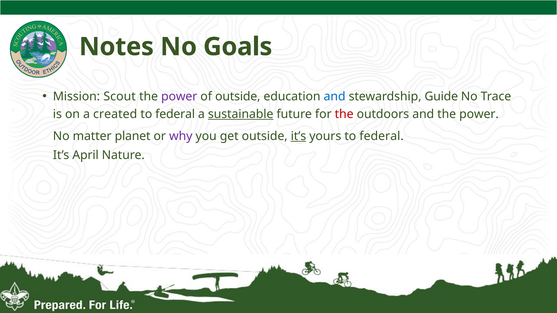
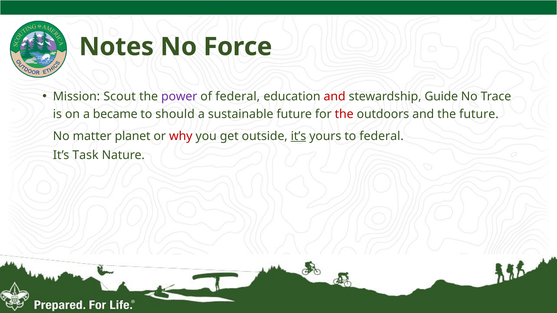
Goals: Goals -> Force
of outside: outside -> federal
and at (335, 97) colour: blue -> red
created: created -> became
federal at (175, 114): federal -> should
sustainable underline: present -> none
and the power: power -> future
why colour: purple -> red
April: April -> Task
